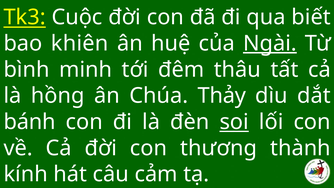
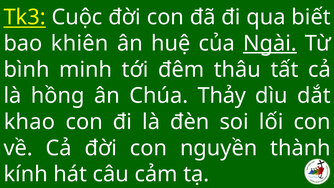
bánh: bánh -> khao
soi underline: present -> none
thương: thương -> nguyền
